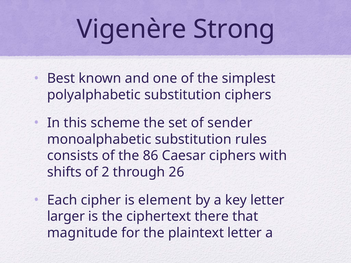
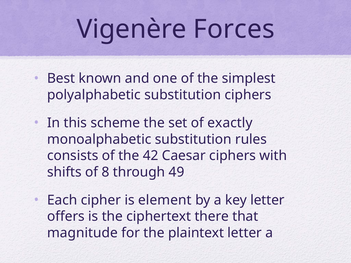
Strong: Strong -> Forces
sender: sender -> exactly
86: 86 -> 42
2: 2 -> 8
26: 26 -> 49
larger: larger -> offers
